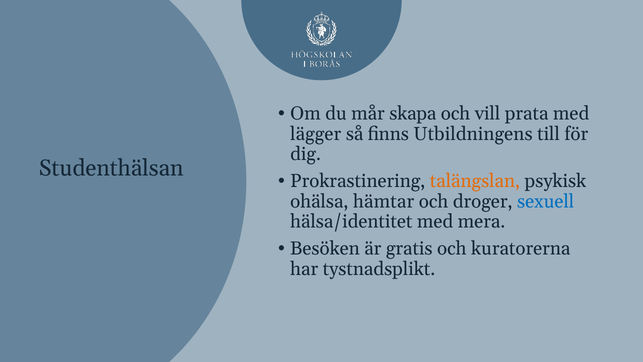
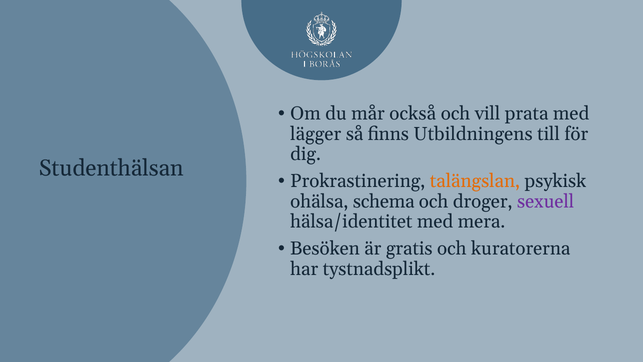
skapa: skapa -> också
hämtar: hämtar -> schema
sexuell colour: blue -> purple
